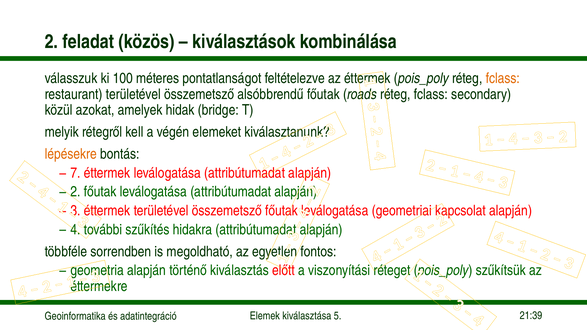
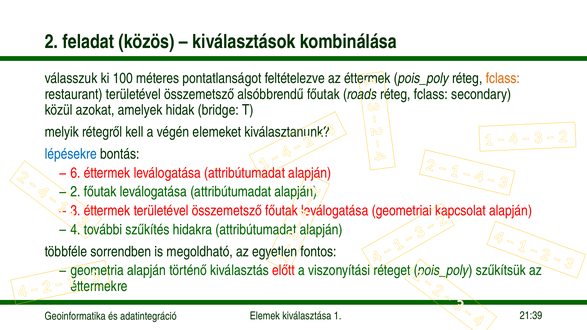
lépésekre colour: orange -> blue
7: 7 -> 6
5 at (338, 316): 5 -> 1
